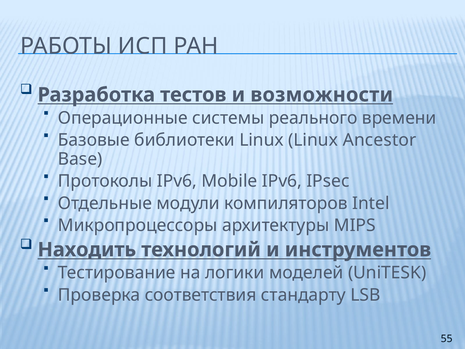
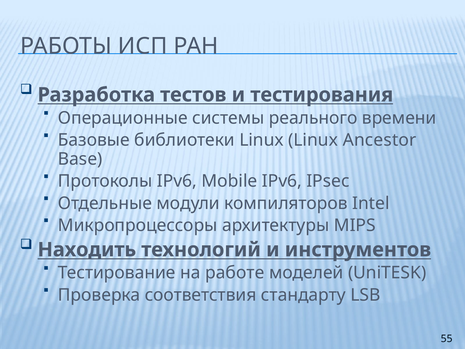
возможности: возможности -> тестирования
логики: логики -> работе
